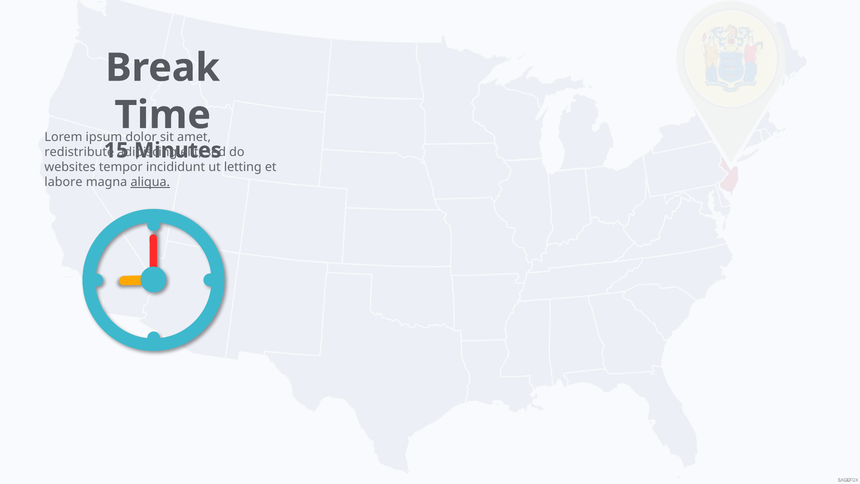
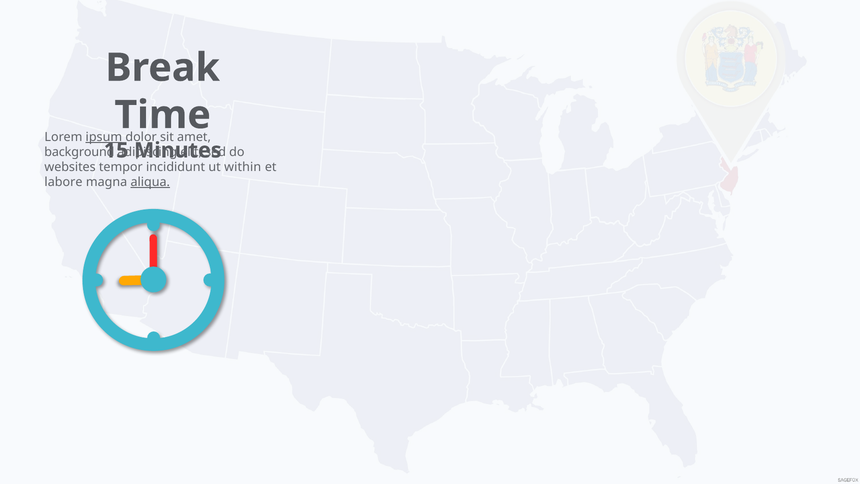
ipsum underline: none -> present
redistribute: redistribute -> background
letting: letting -> within
